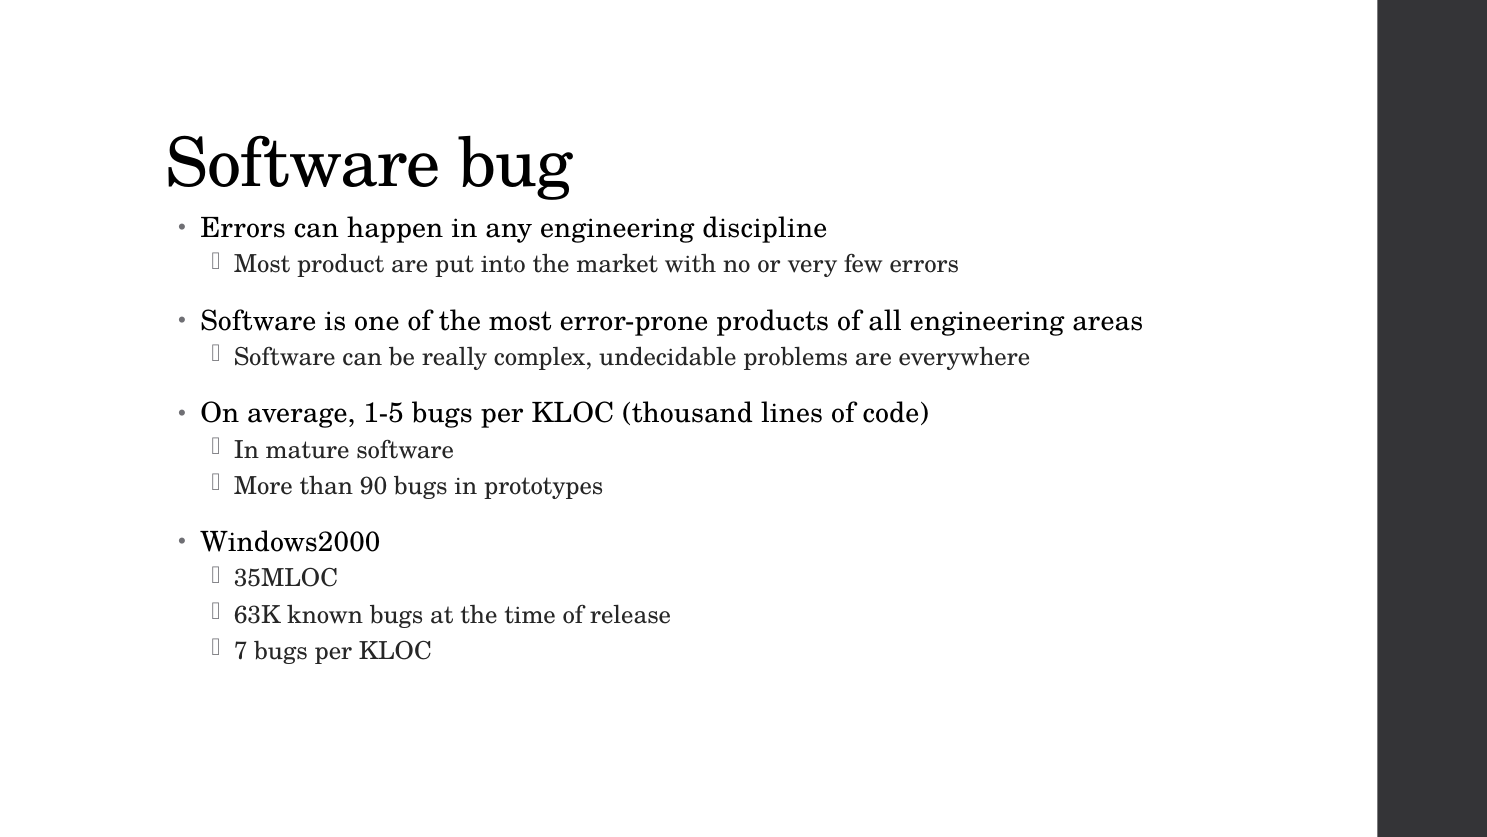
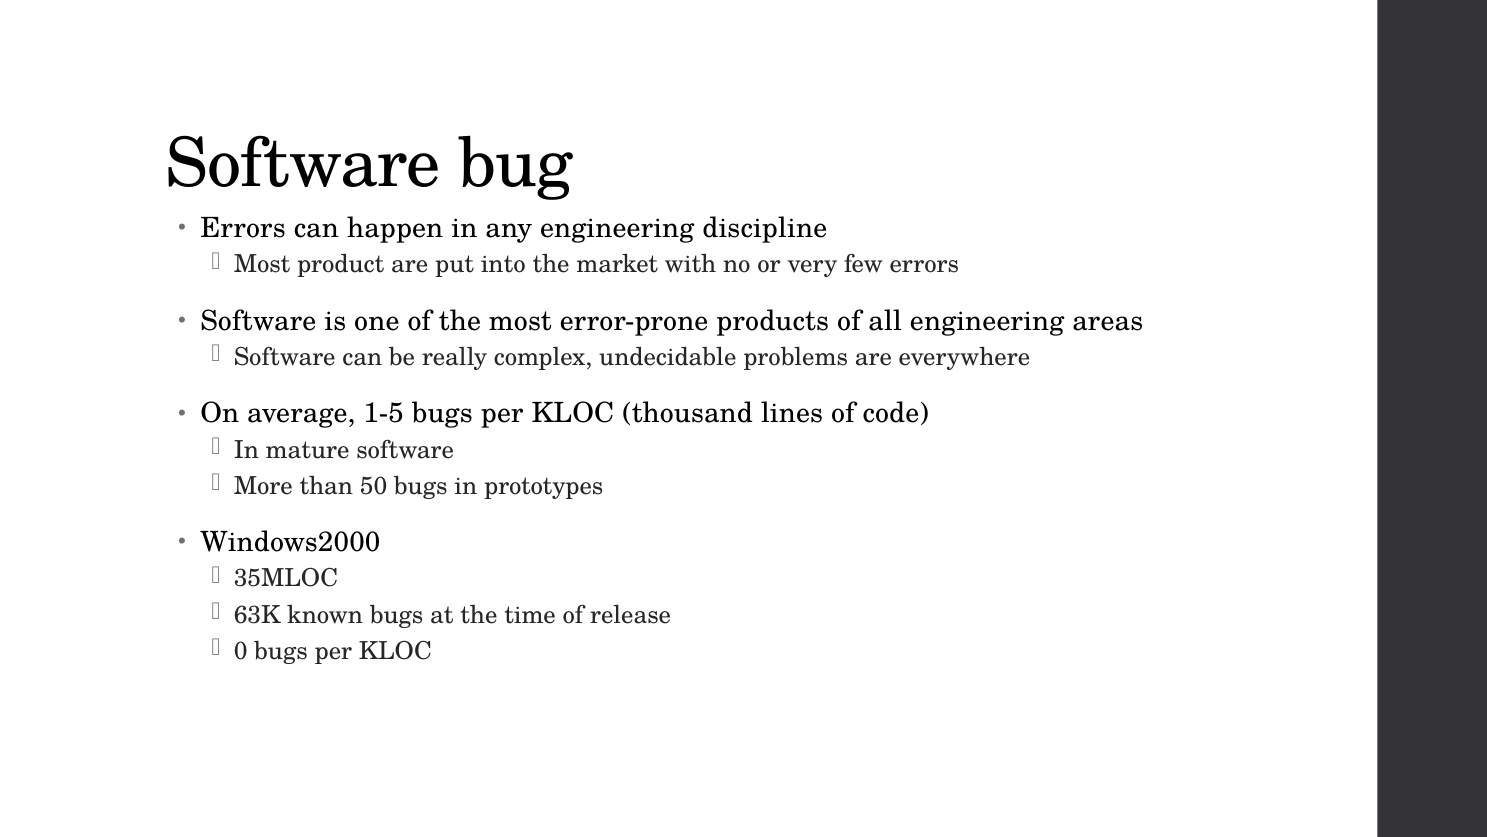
90: 90 -> 50
7: 7 -> 0
